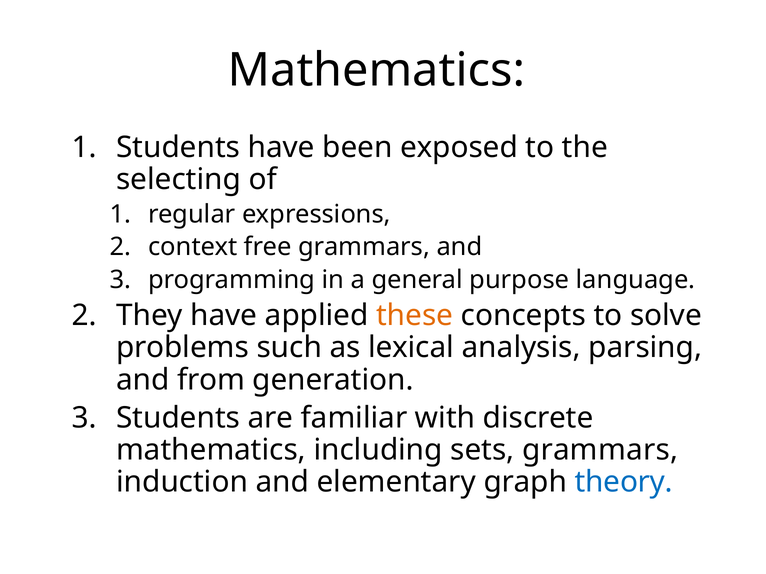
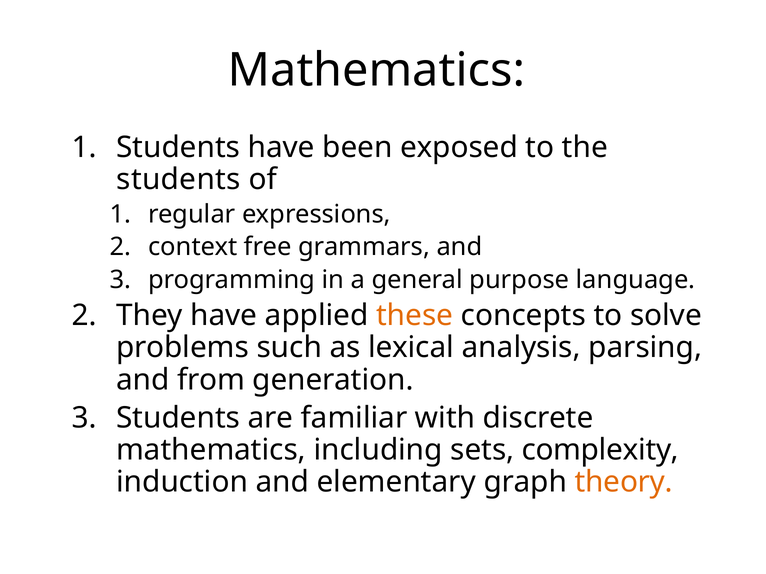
selecting at (179, 180): selecting -> students
sets grammars: grammars -> complexity
theory colour: blue -> orange
